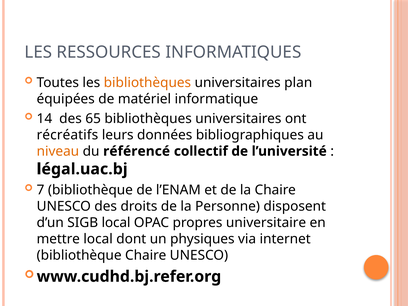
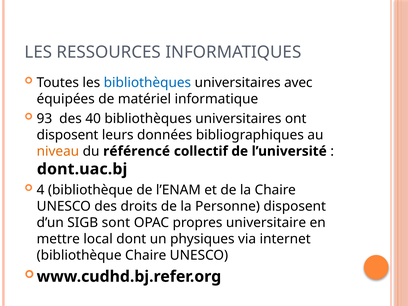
bibliothèques at (147, 83) colour: orange -> blue
plan: plan -> avec
14: 14 -> 93
65: 65 -> 40
récréatifs at (67, 135): récréatifs -> disposent
légal.uac.bj: légal.uac.bj -> dont.uac.bj
7: 7 -> 4
SIGB local: local -> sont
